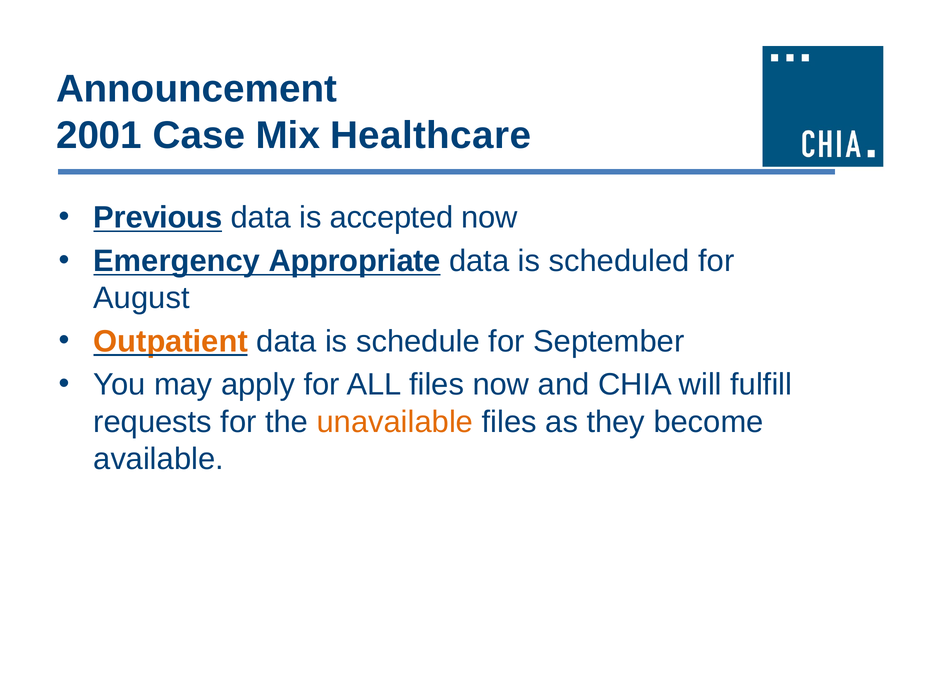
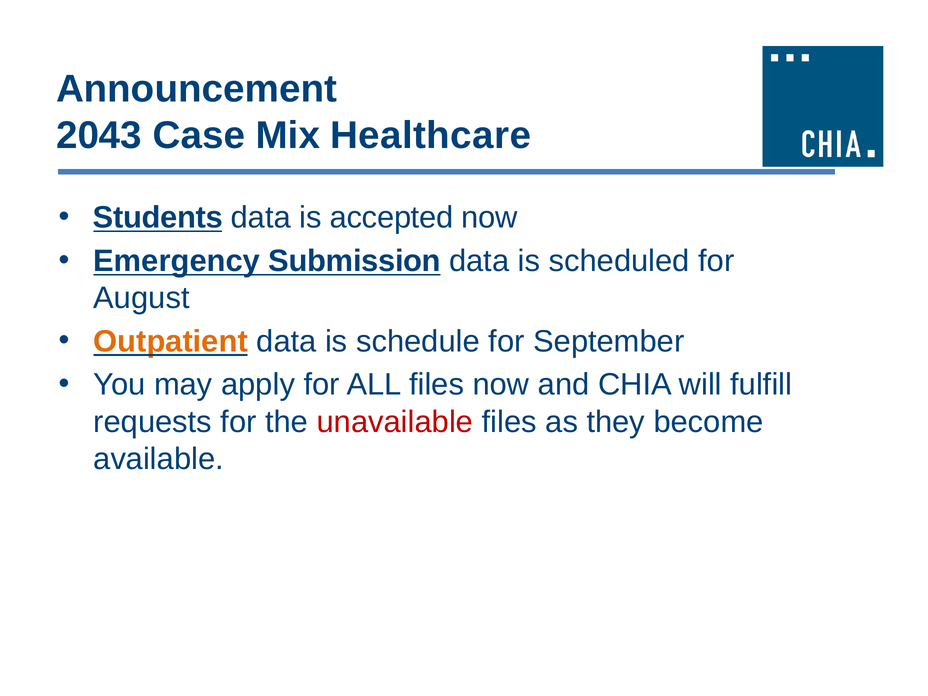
2001: 2001 -> 2043
Previous: Previous -> Students
Appropriate: Appropriate -> Submission
unavailable colour: orange -> red
